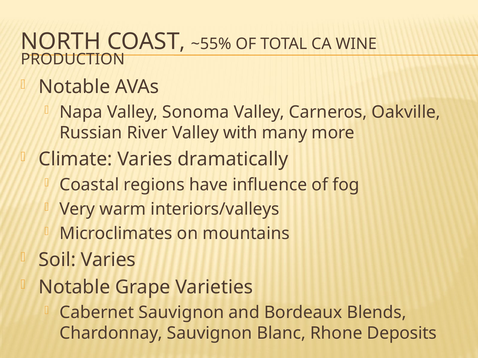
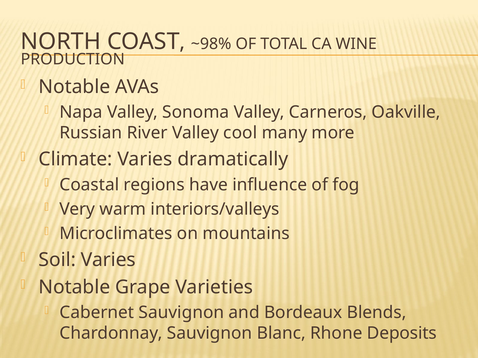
~55%: ~55% -> ~98%
with: with -> cool
